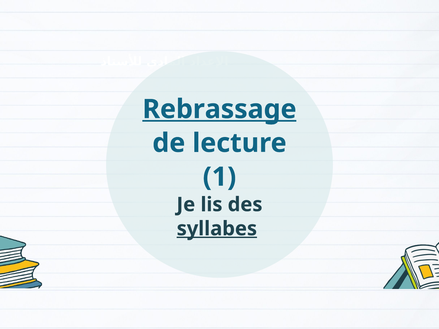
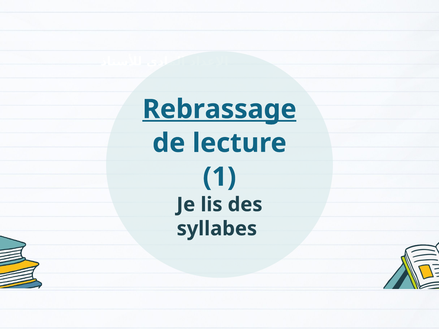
syllabes underline: present -> none
